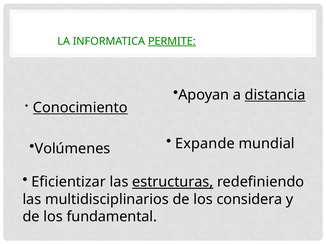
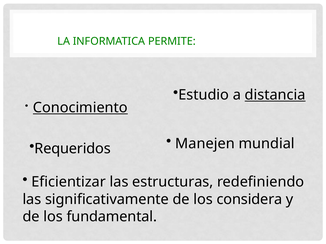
PERMITE underline: present -> none
Apoyan: Apoyan -> Estudio
Expande: Expande -> Manejen
Volúmenes: Volúmenes -> Requeridos
estructuras underline: present -> none
multidisciplinarios: multidisciplinarios -> significativamente
